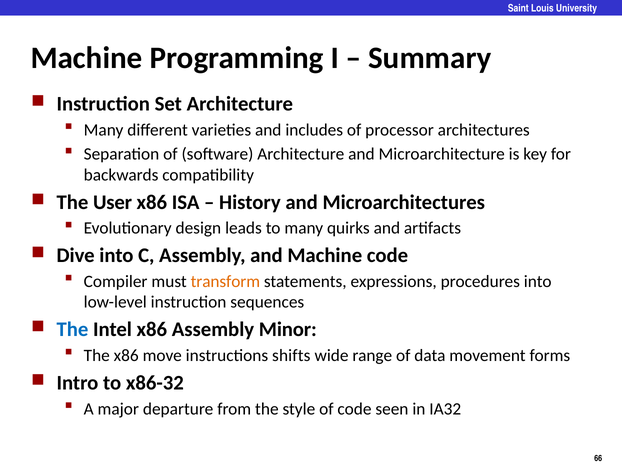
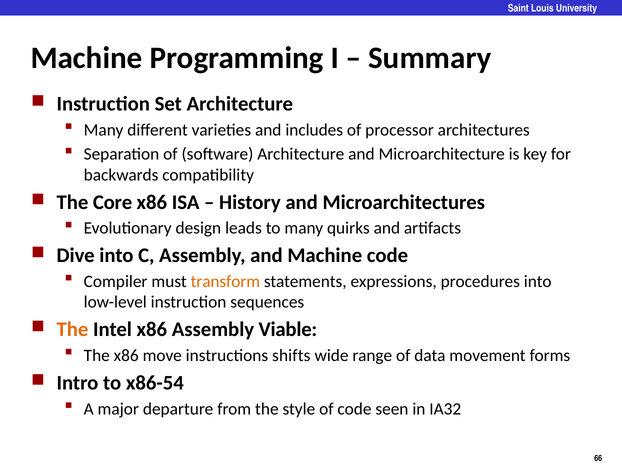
User: User -> Core
The at (72, 329) colour: blue -> orange
Minor: Minor -> Viable
x86-32: x86-32 -> x86-54
